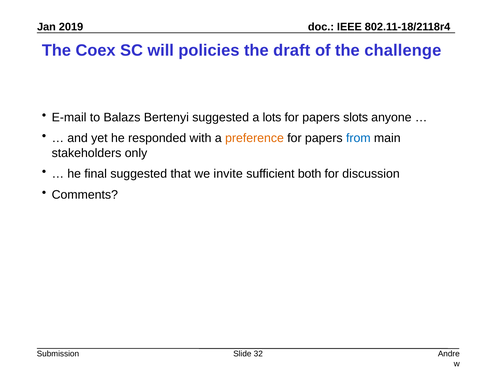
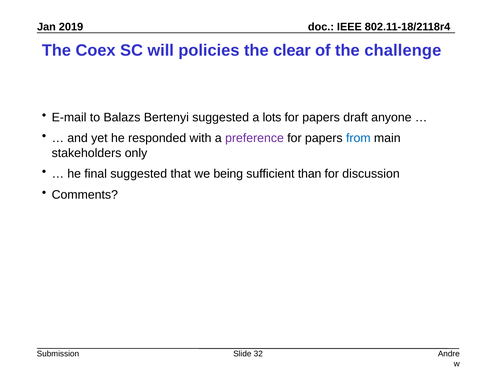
draft: draft -> clear
slots: slots -> draft
preference colour: orange -> purple
invite: invite -> being
both: both -> than
